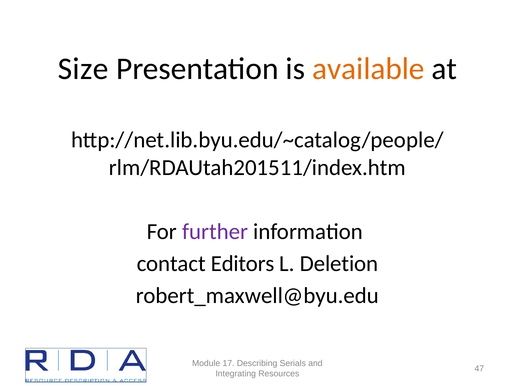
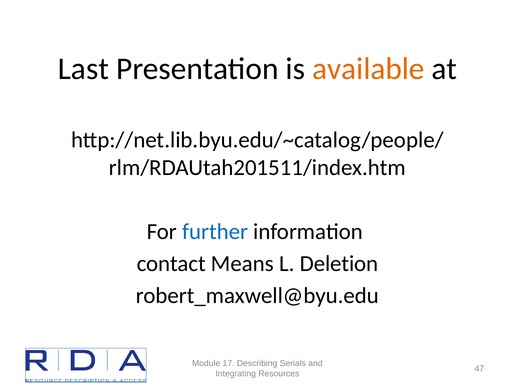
Size: Size -> Last
further colour: purple -> blue
Editors: Editors -> Means
